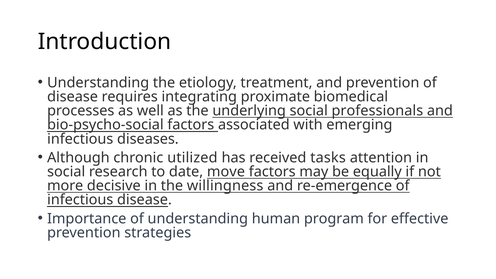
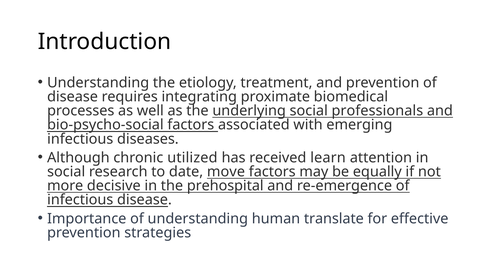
tasks: tasks -> learn
willingness: willingness -> prehospital
program: program -> translate
